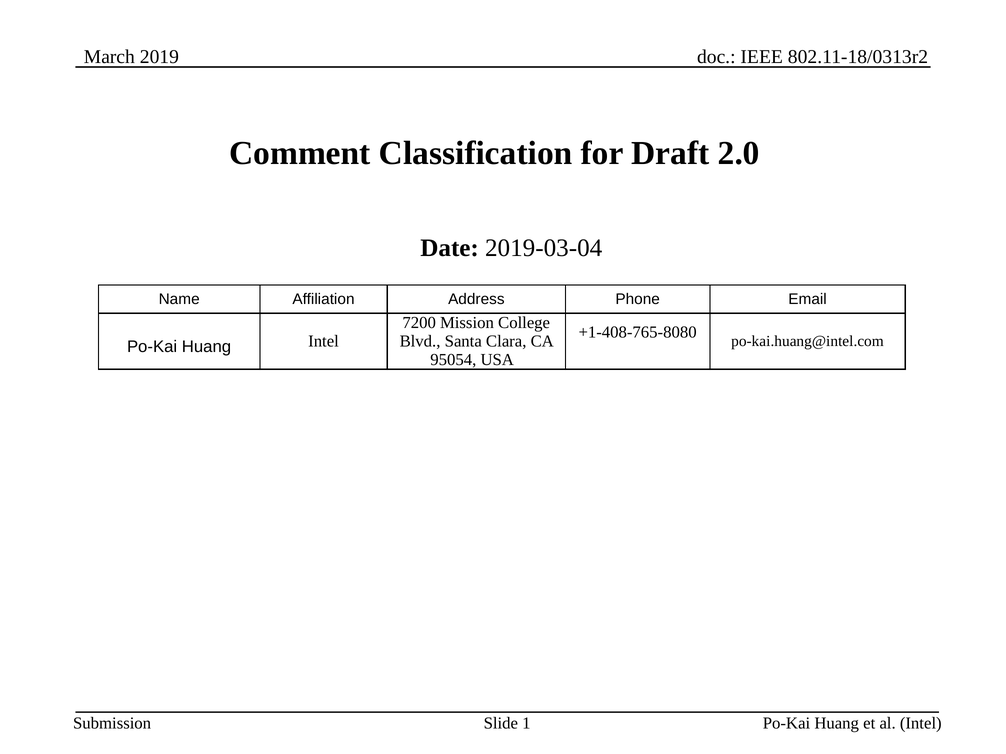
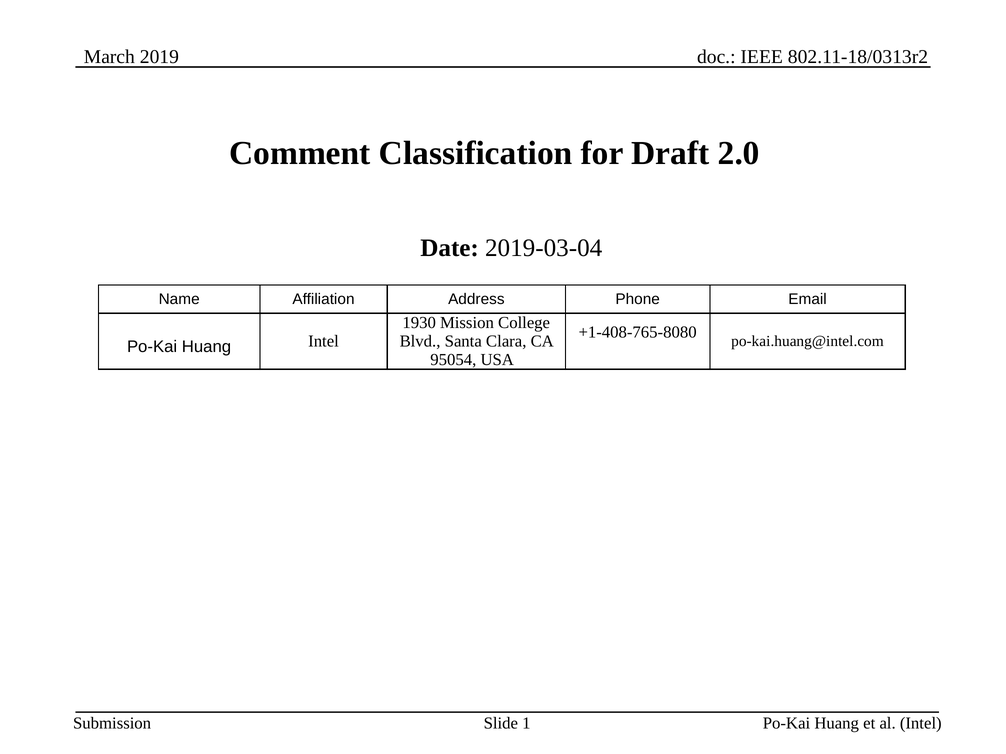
7200: 7200 -> 1930
